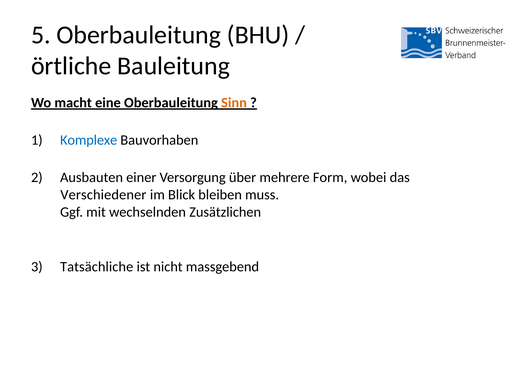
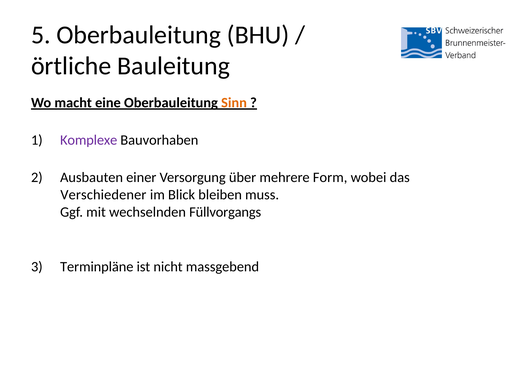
Komplexe colour: blue -> purple
Zusätzlichen: Zusätzlichen -> Füllvorgangs
Tatsächliche: Tatsächliche -> Terminpläne
